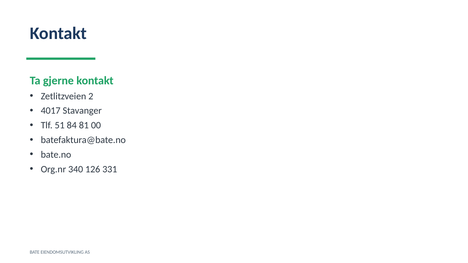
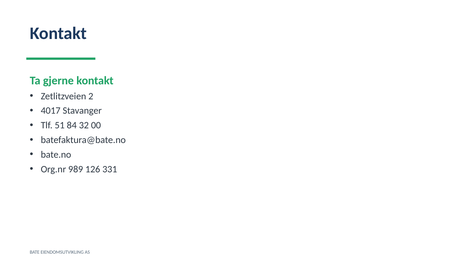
81: 81 -> 32
340: 340 -> 989
